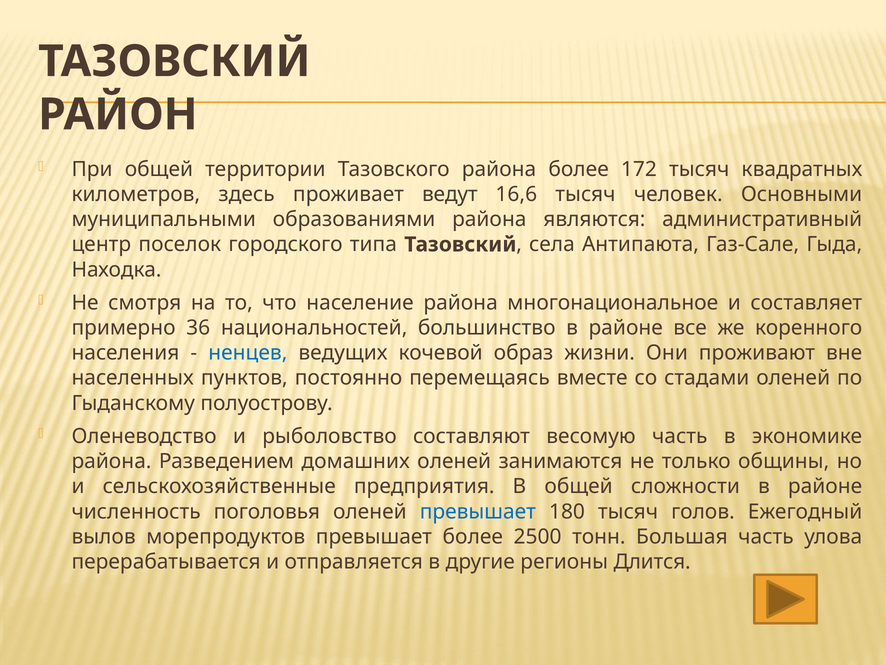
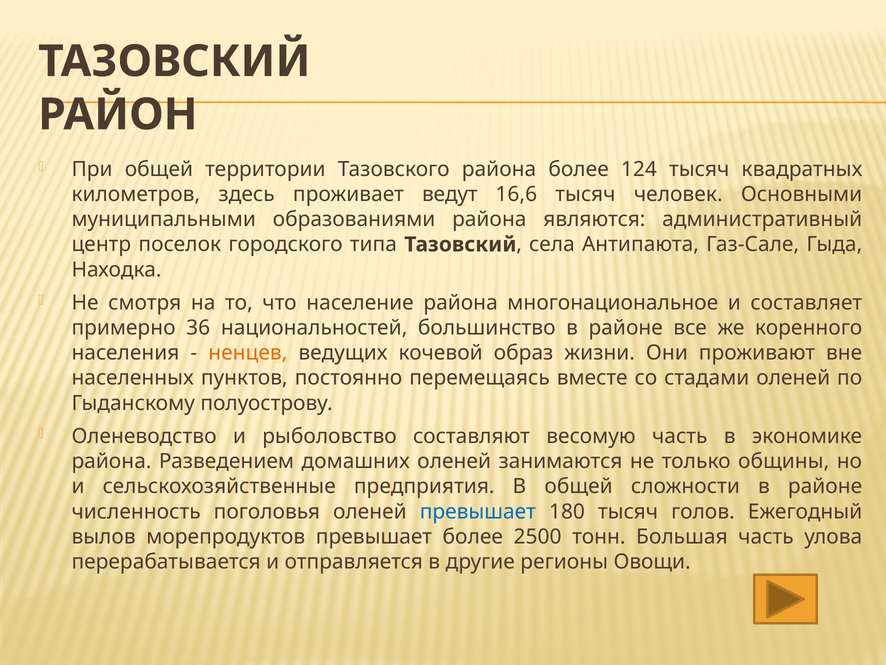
172: 172 -> 124
ненцев colour: blue -> orange
Длится: Длится -> Овощи
